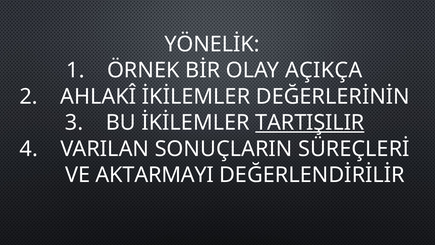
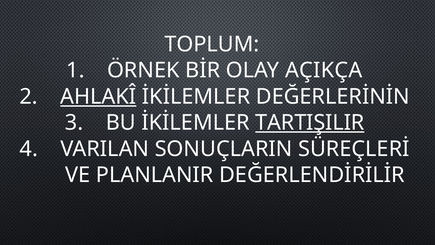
YÖNELİK: YÖNELİK -> TOPLUM
AHLAKÎ underline: none -> present
AKTARMAYI: AKTARMAYI -> PLANLANIR
